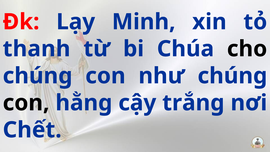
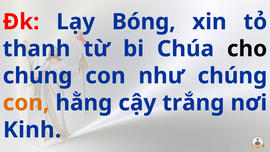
Minh: Minh -> Bóng
con at (26, 103) colour: black -> orange
Chết: Chết -> Kinh
